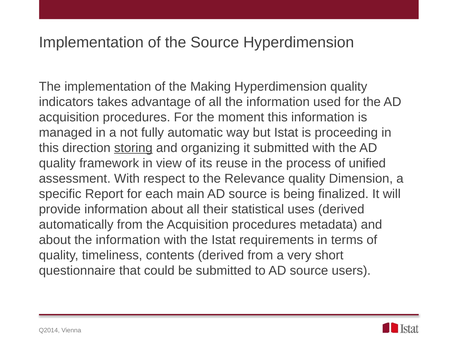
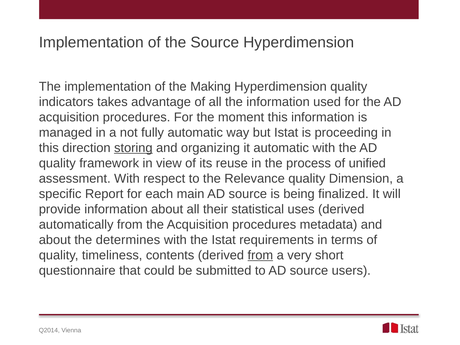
it submitted: submitted -> automatic
about the information: information -> determines
from at (260, 255) underline: none -> present
